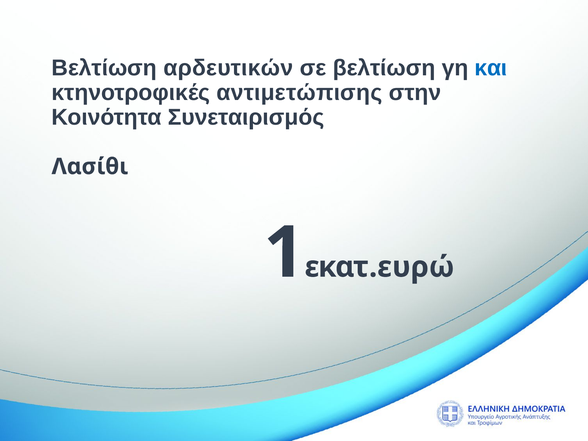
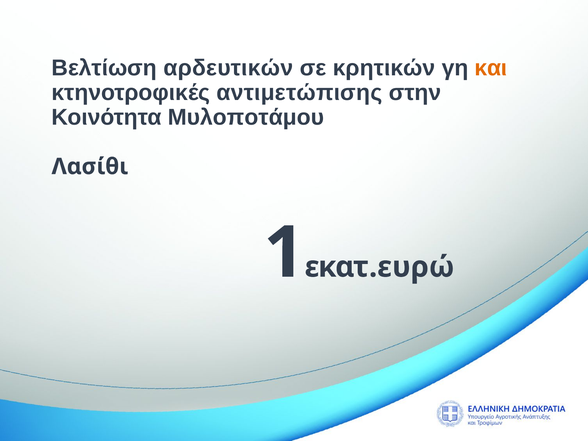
σε βελτίωση: βελτίωση -> κρητικών
και colour: blue -> orange
Συνεταιρισμός: Συνεταιρισμός -> Μυλοποτάμου
